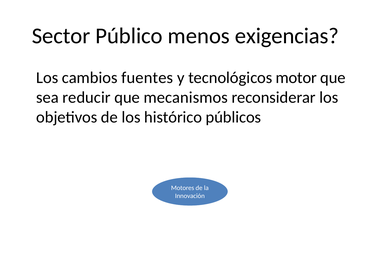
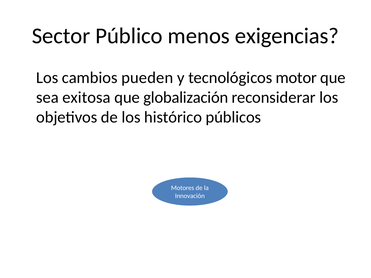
fuentes: fuentes -> pueden
reducir: reducir -> exitosa
mecanismos: mecanismos -> globalización
